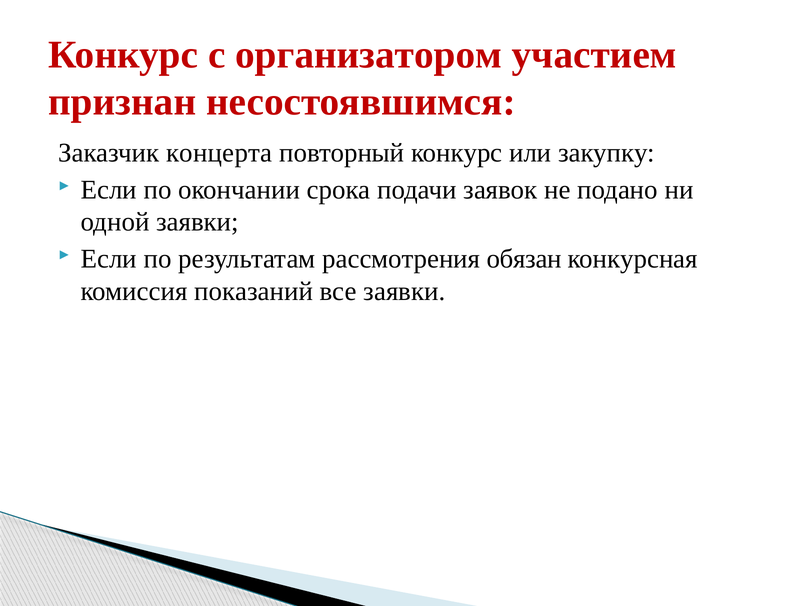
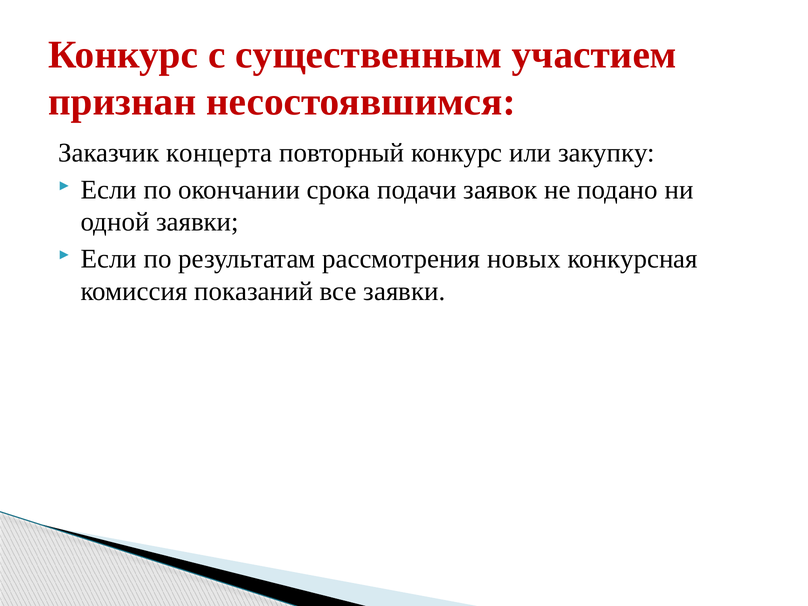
организатором: организатором -> существенным
обязан: обязан -> новых
